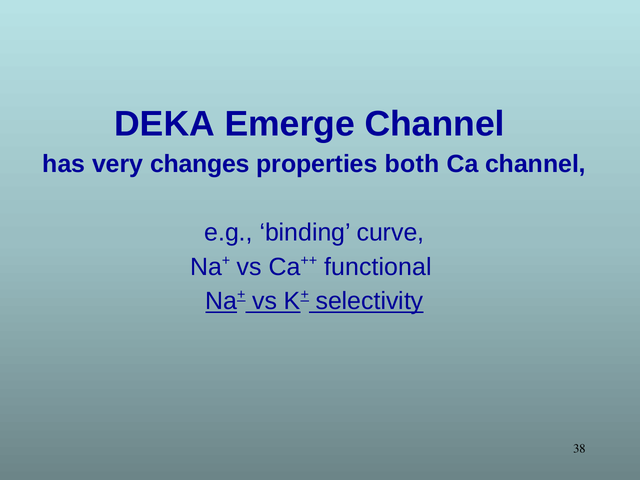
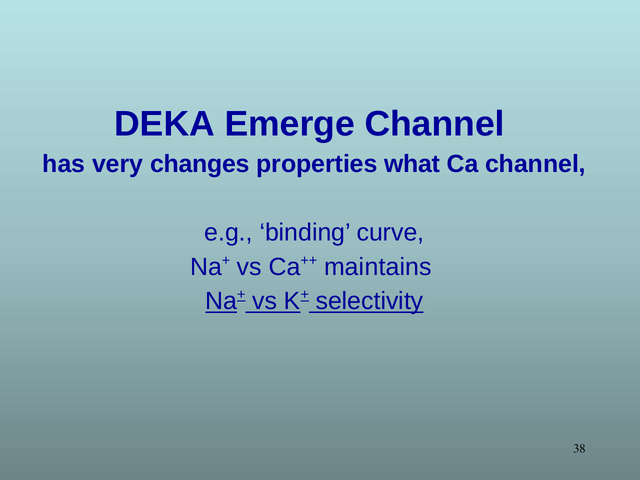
both: both -> what
functional: functional -> maintains
